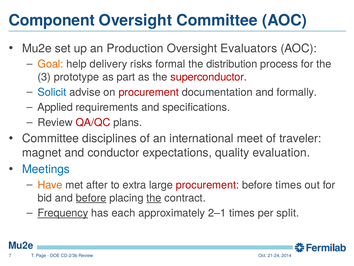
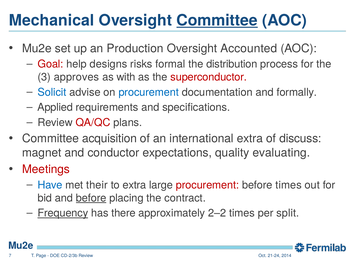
Component: Component -> Mechanical
Committee at (217, 21) underline: none -> present
Evaluators: Evaluators -> Accounted
Goal colour: orange -> red
delivery: delivery -> designs
prototype: prototype -> approves
part: part -> with
procurement at (149, 92) colour: red -> blue
disciplines: disciplines -> acquisition
international meet: meet -> extra
traveler: traveler -> discuss
evaluation: evaluation -> evaluating
Meetings colour: blue -> red
Have colour: orange -> blue
after: after -> their
the at (154, 198) underline: present -> none
each: each -> there
2–1: 2–1 -> 2–2
